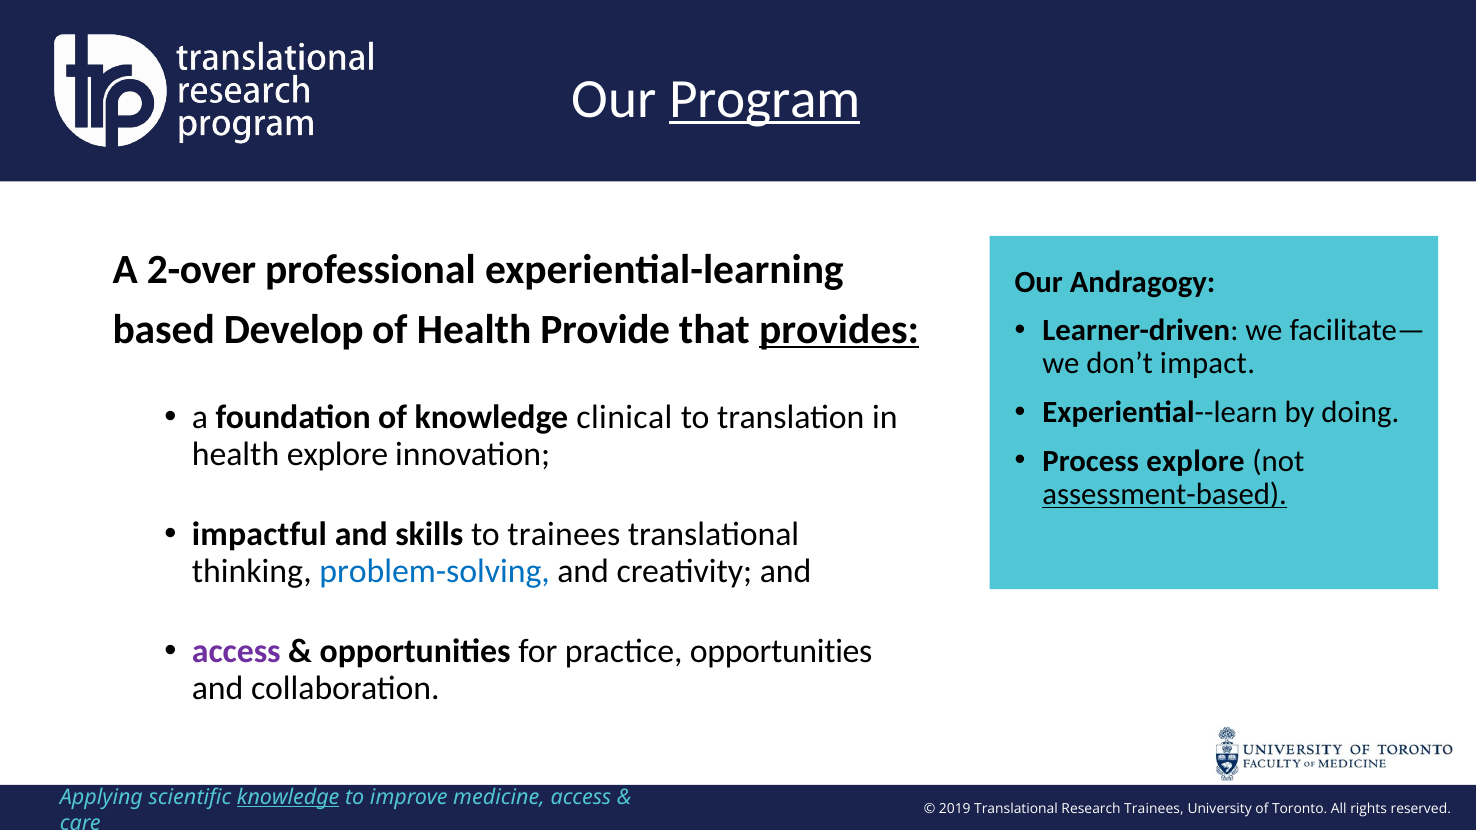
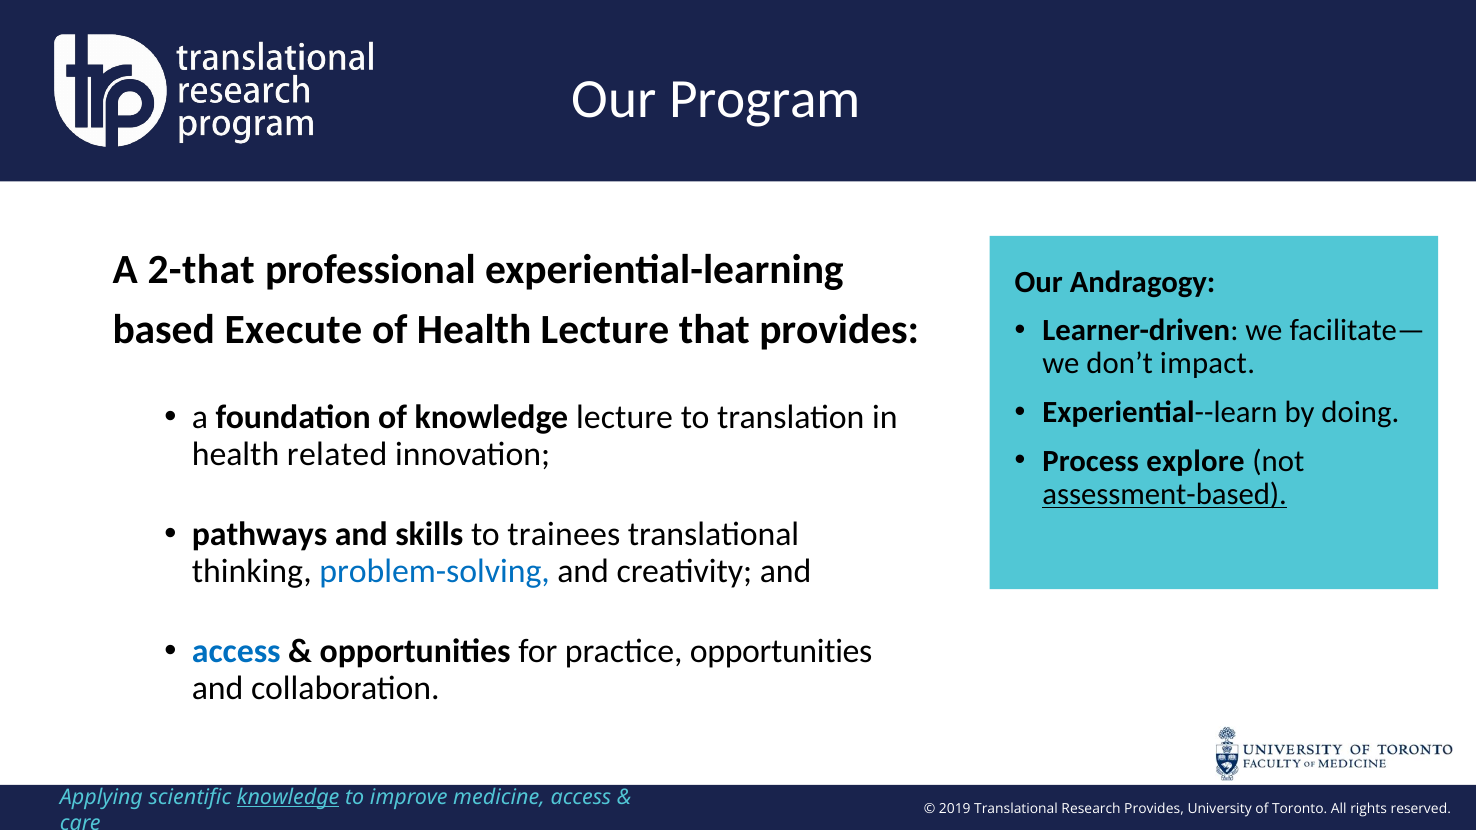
Program underline: present -> none
2-over: 2-over -> 2-that
Develop: Develop -> Execute
Health Provide: Provide -> Lecture
provides at (839, 329) underline: present -> none
knowledge clinical: clinical -> lecture
health explore: explore -> related
impactful: impactful -> pathways
access at (236, 652) colour: purple -> blue
Trainees at (1154, 809): Trainees -> Provides
